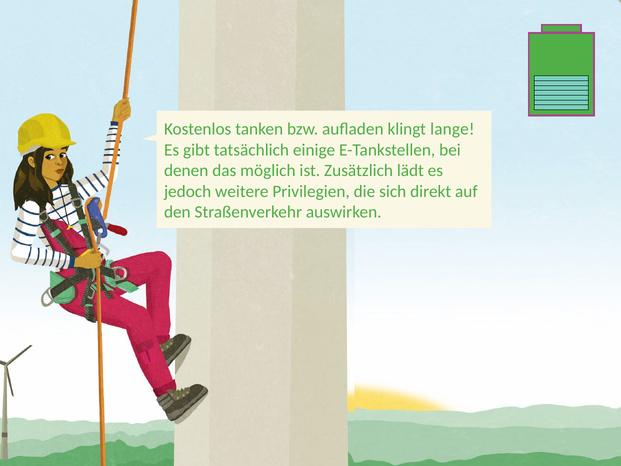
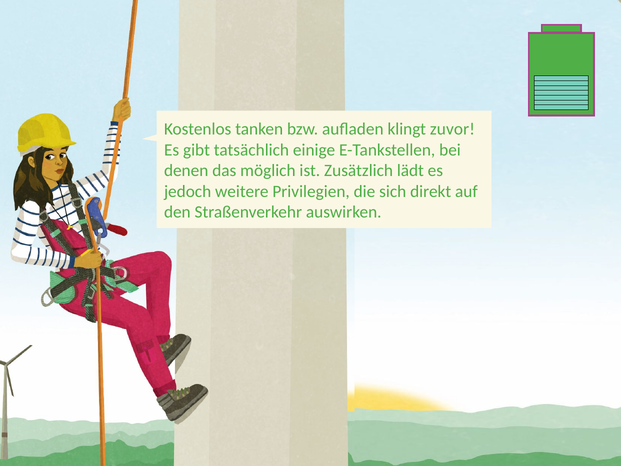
lange: lange -> zuvor
